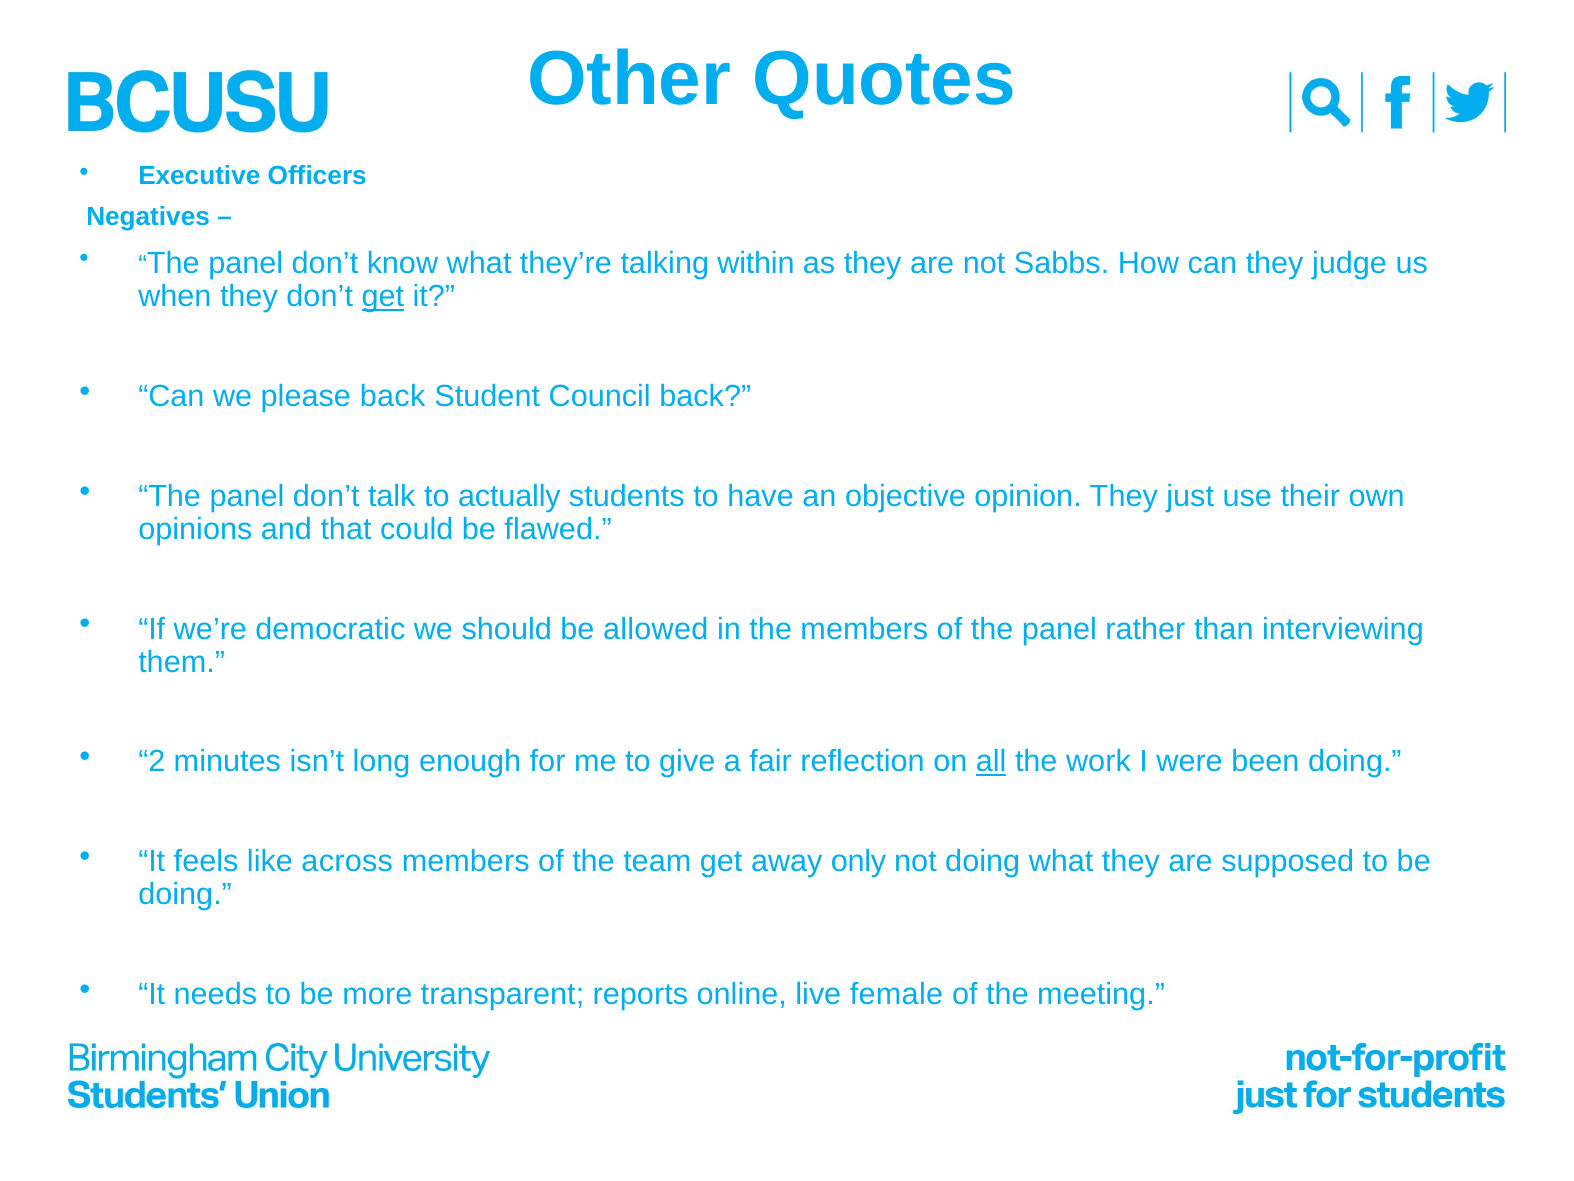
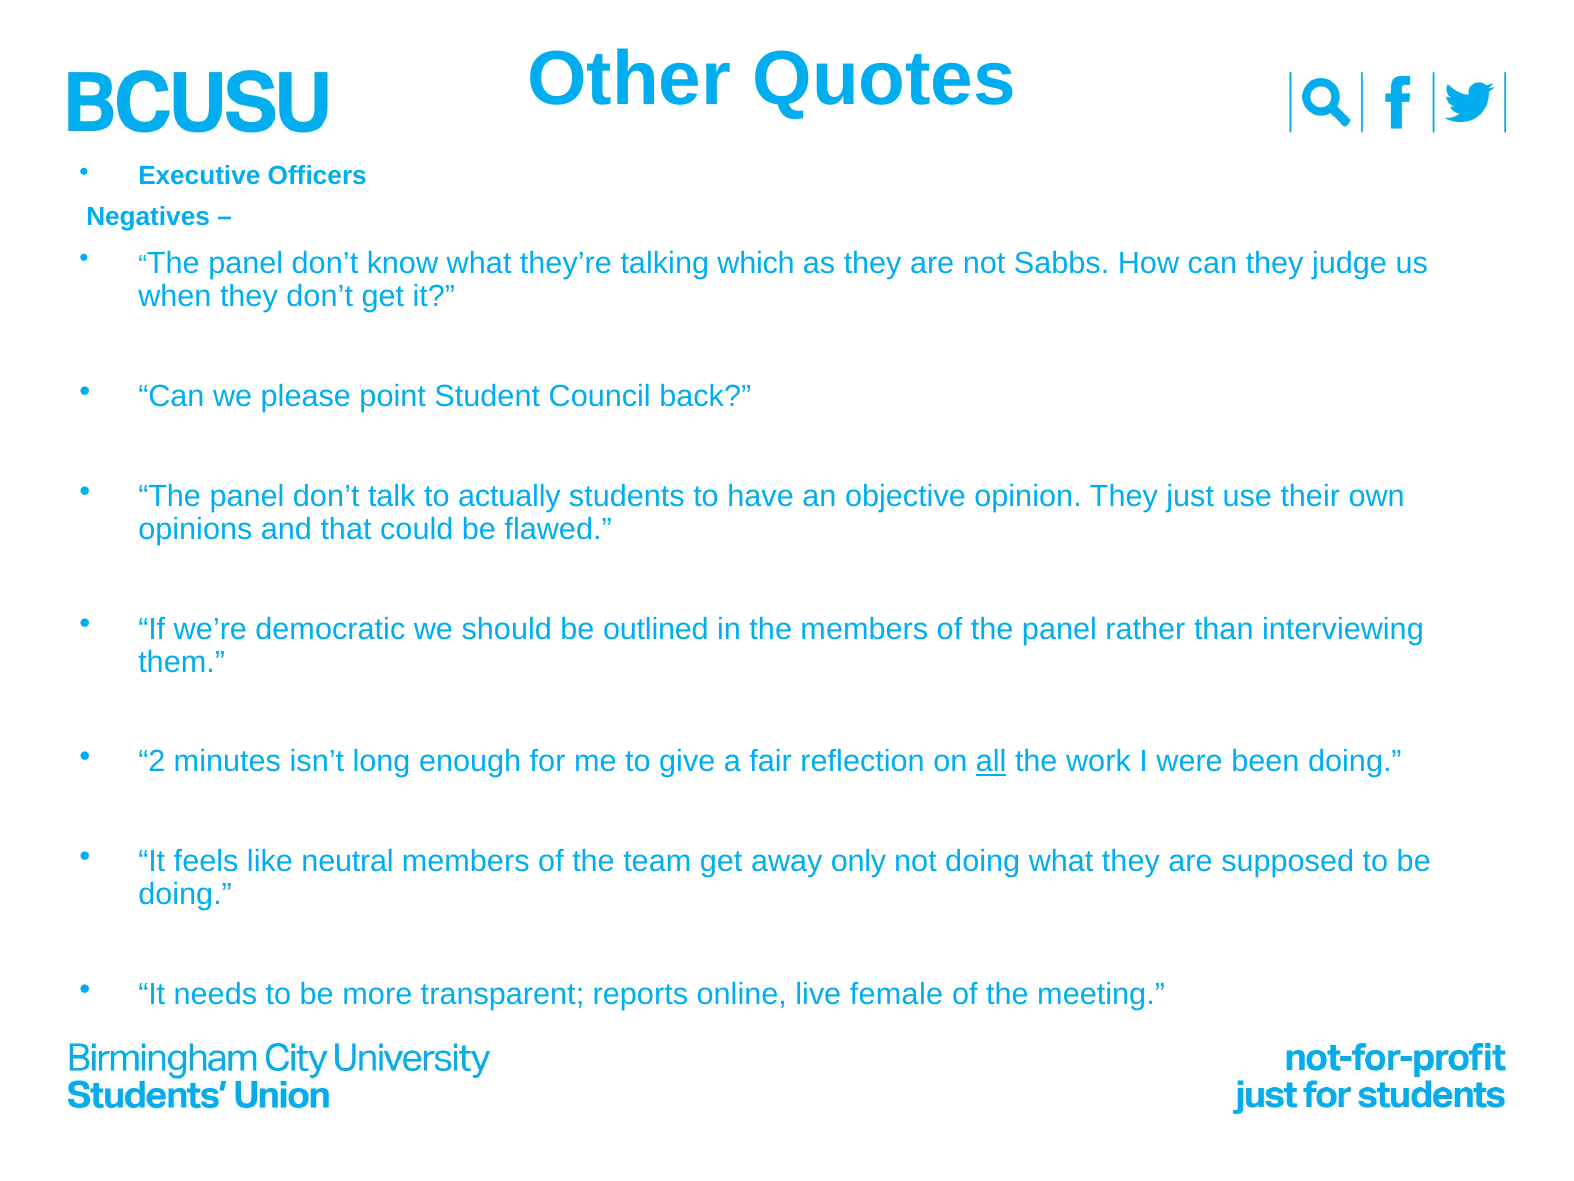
within: within -> which
get at (383, 296) underline: present -> none
please back: back -> point
allowed: allowed -> outlined
across: across -> neutral
